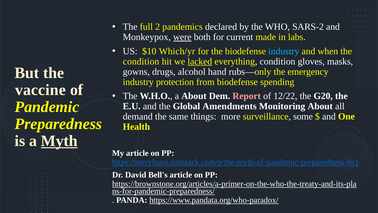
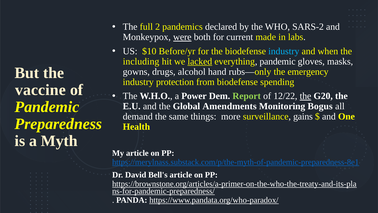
Which/yr: Which/yr -> Before/yr
condition at (141, 61): condition -> including
everything condition: condition -> pandemic
a About: About -> Power
Report colour: pink -> light green
the at (305, 96) underline: none -> present
Monitoring About: About -> Bogus
some: some -> gains
Myth underline: present -> none
